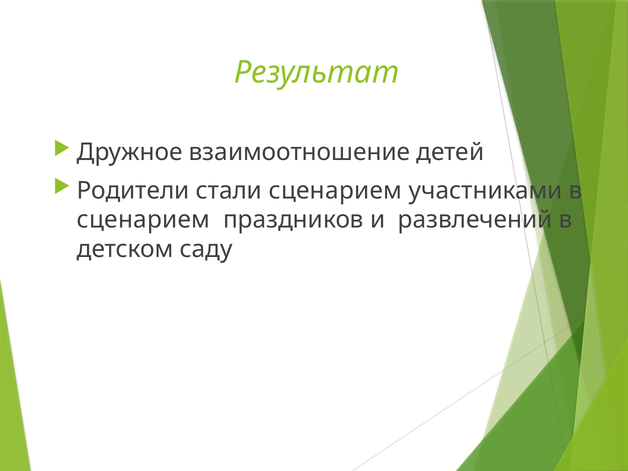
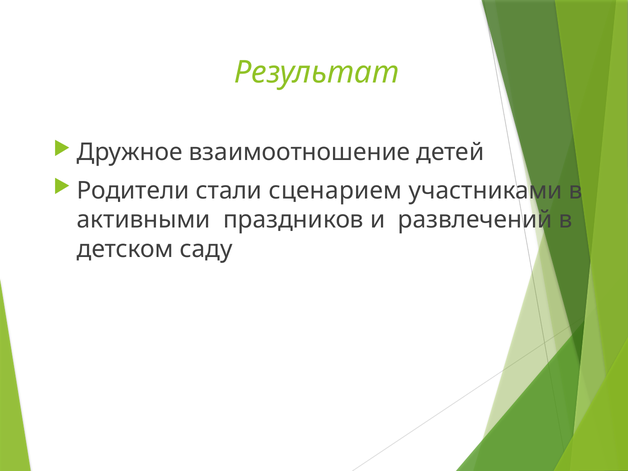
сценарием at (144, 220): сценарием -> активными
